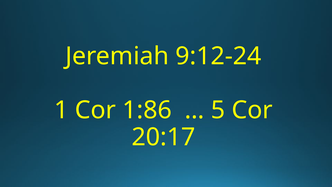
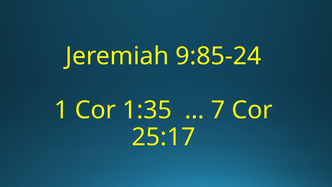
9:12-24: 9:12-24 -> 9:85-24
1:86: 1:86 -> 1:35
5: 5 -> 7
20:17: 20:17 -> 25:17
